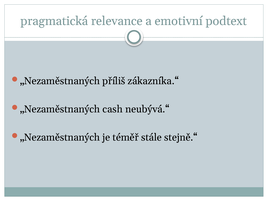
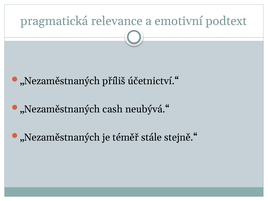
zákazníka.“: zákazníka.“ -> účetnictví.“
